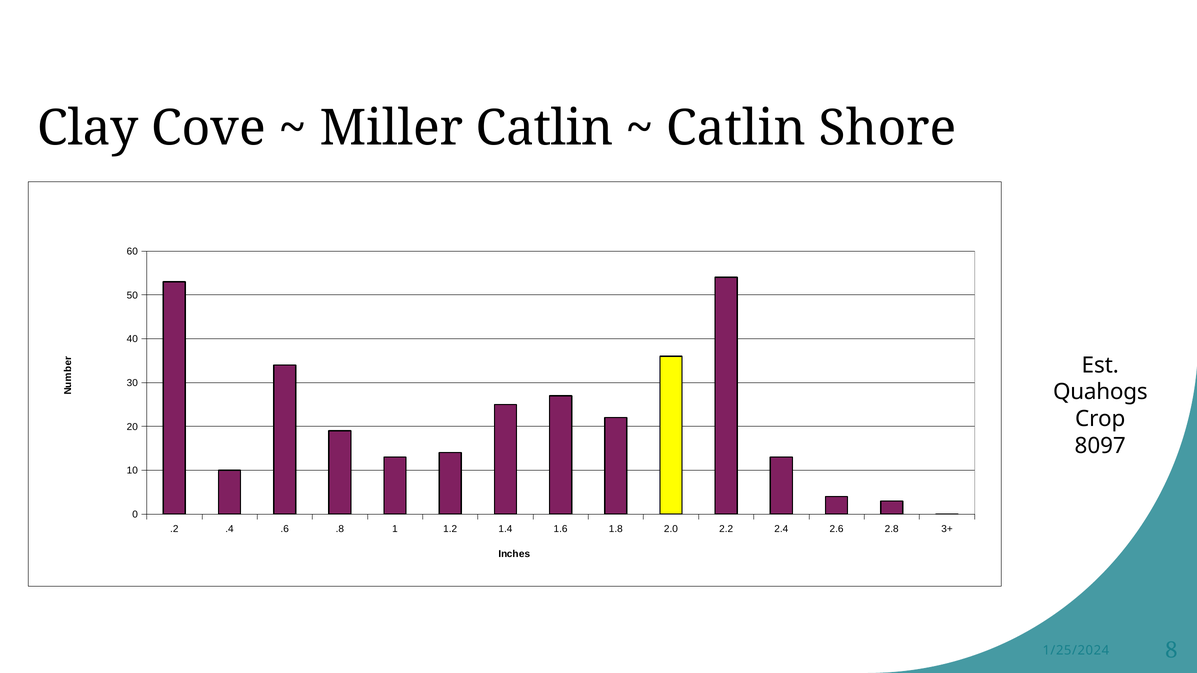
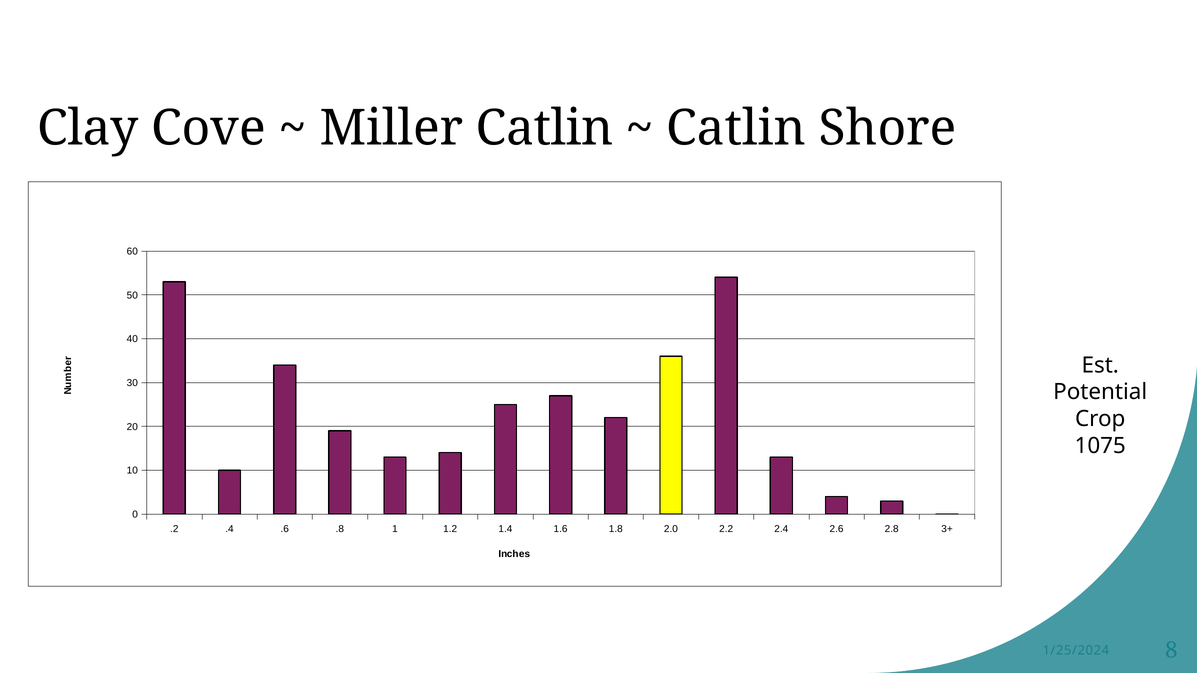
Quahogs: Quahogs -> Potential
8097: 8097 -> 1075
